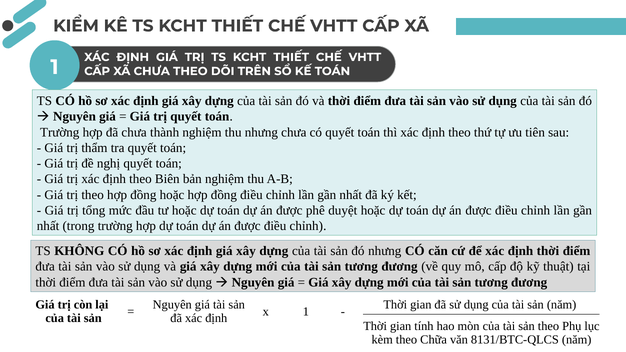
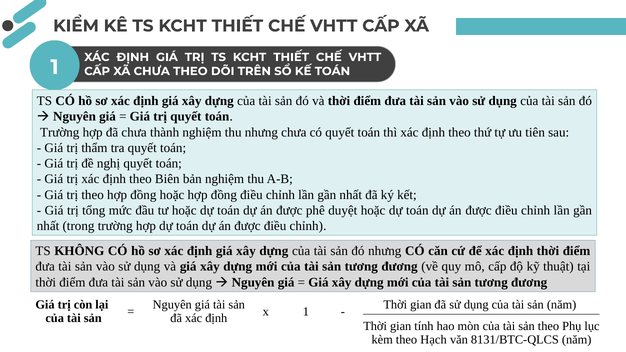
Chữa: Chữa -> Hạch
